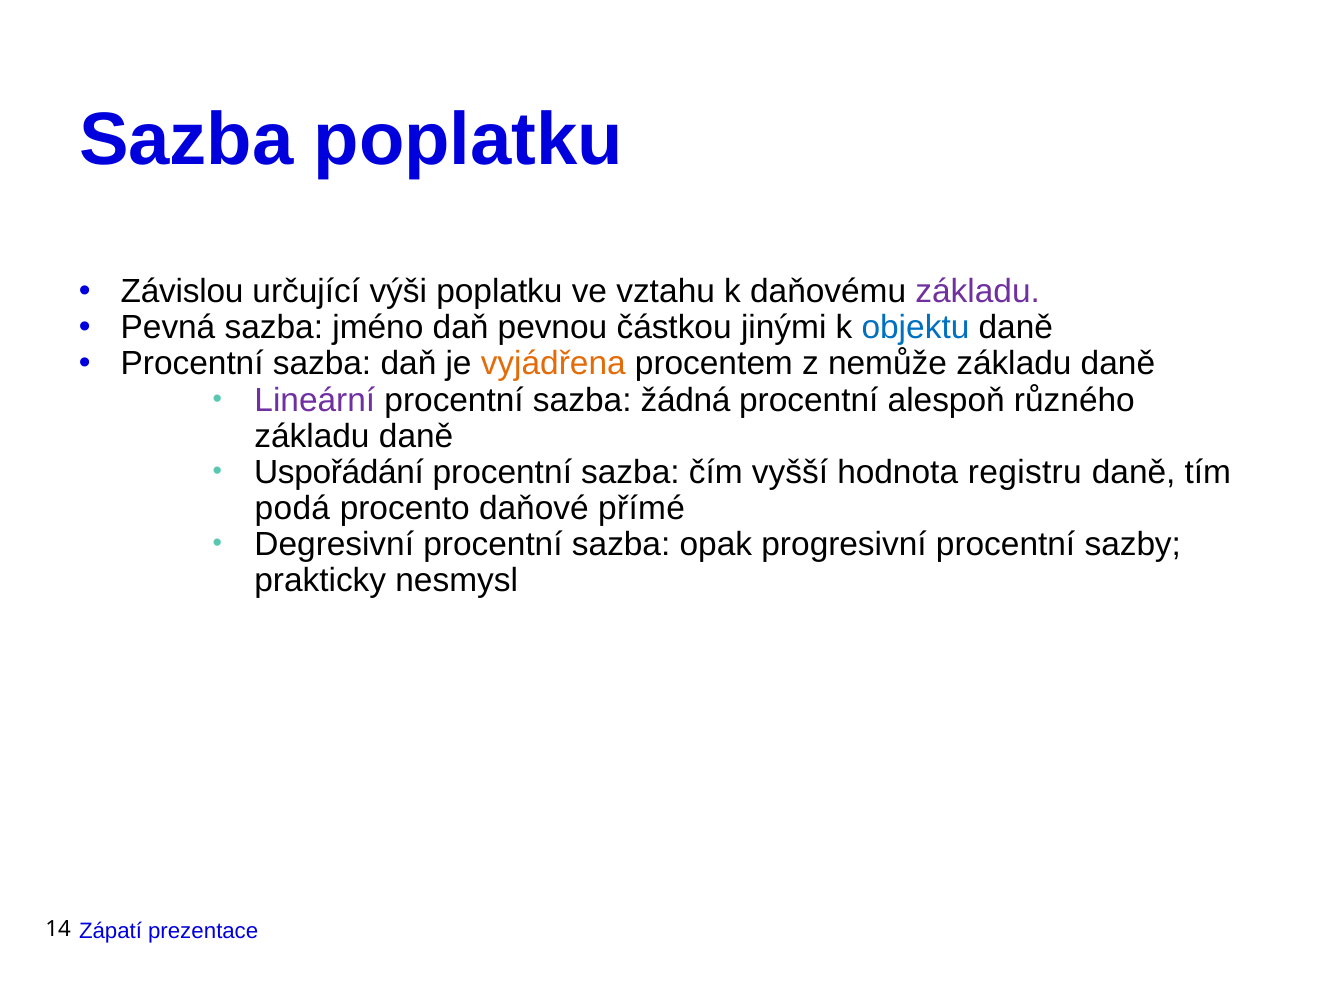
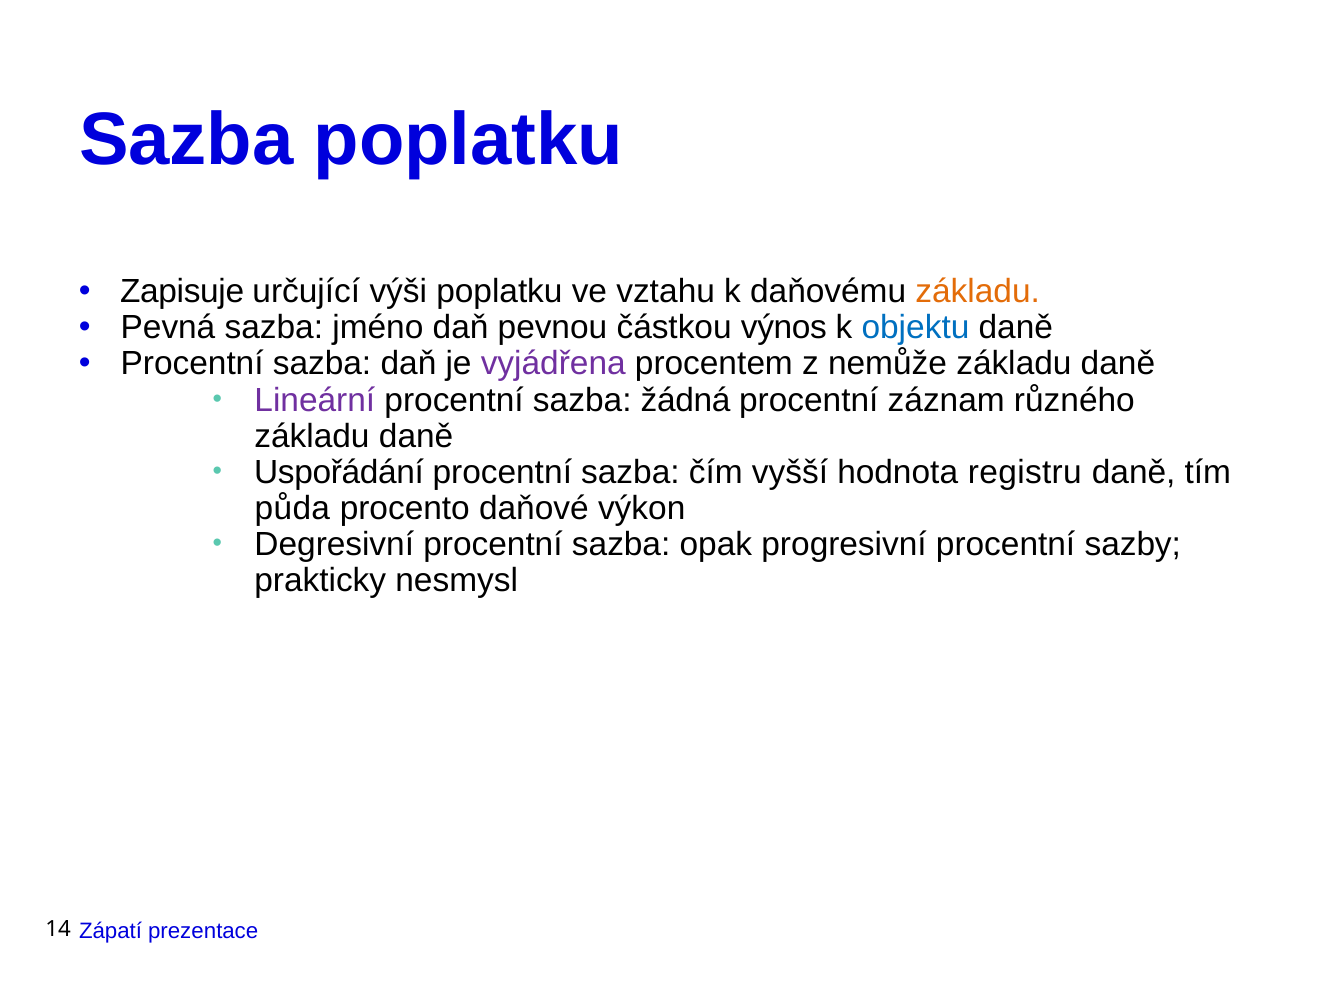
Závislou: Závislou -> Zapisuje
základu at (978, 292) colour: purple -> orange
jinými: jinými -> výnos
vyjádřena colour: orange -> purple
alespoň: alespoň -> záznam
podá: podá -> půda
přímé: přímé -> výkon
